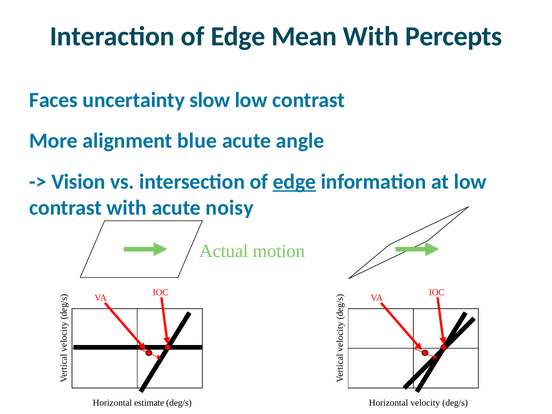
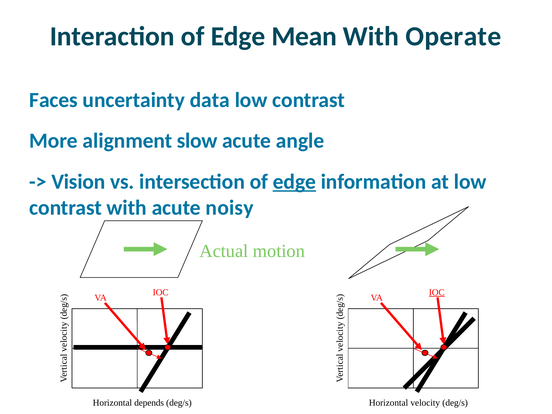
Percepts: Percepts -> Operate
slow: slow -> data
blue: blue -> slow
IOC at (437, 292) underline: none -> present
estimate: estimate -> depends
